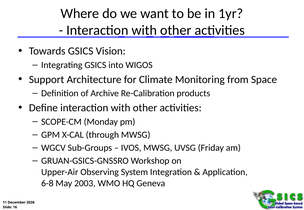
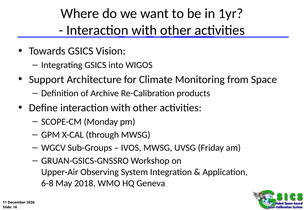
2003: 2003 -> 2018
